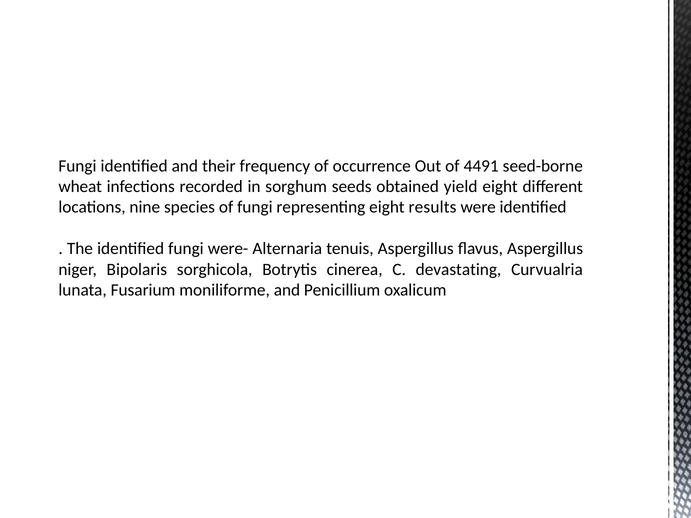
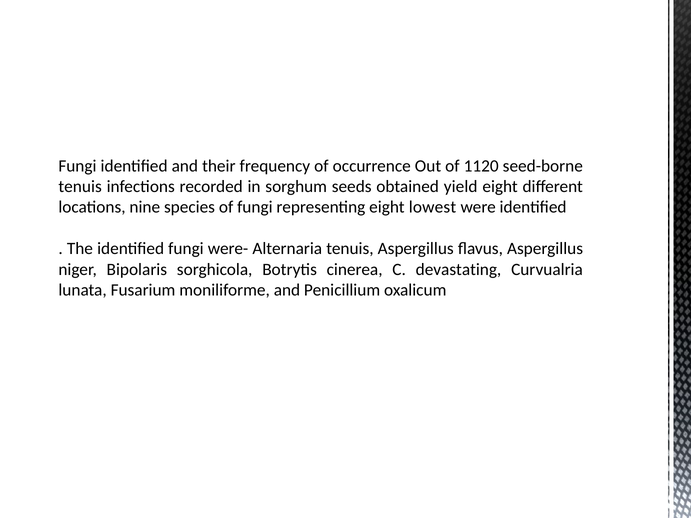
4491: 4491 -> 1120
wheat at (80, 187): wheat -> tenuis
results: results -> lowest
